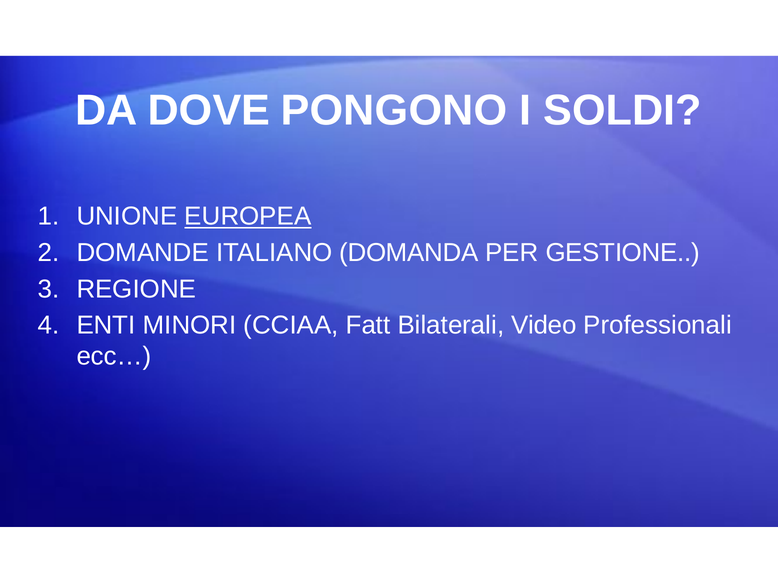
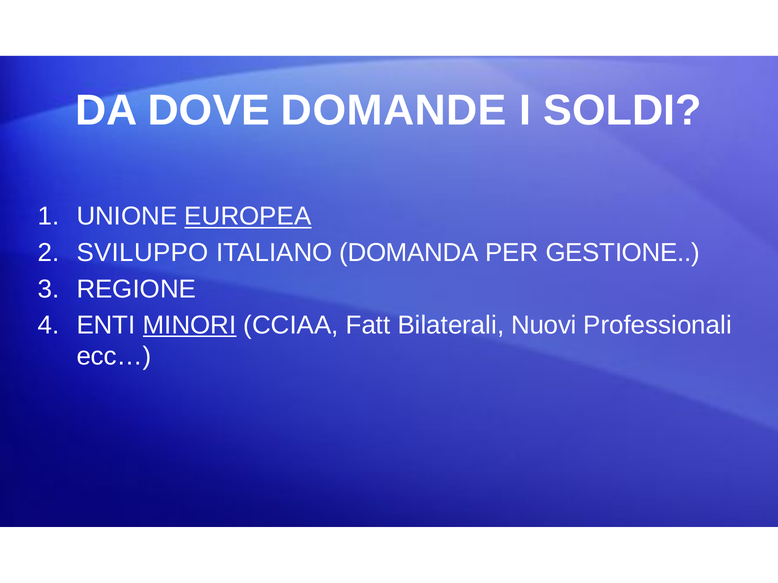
PONGONO: PONGONO -> DOMANDE
DOMANDE: DOMANDE -> SVILUPPO
MINORI underline: none -> present
Video: Video -> Nuovi
